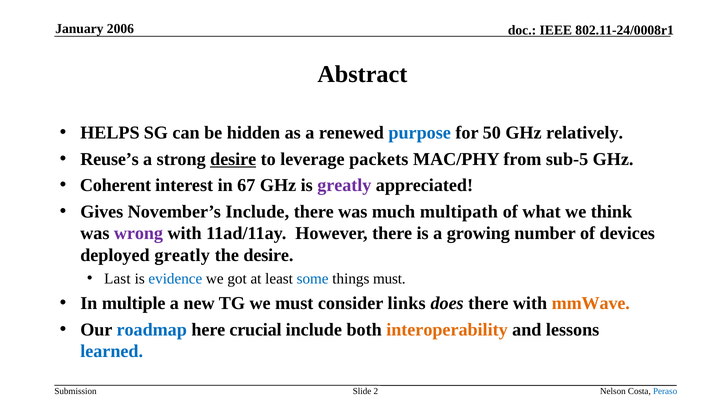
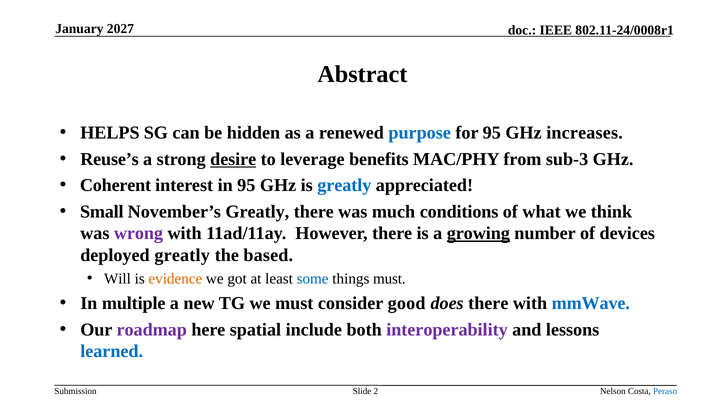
2006: 2006 -> 2027
for 50: 50 -> 95
relatively: relatively -> increases
packets: packets -> benefits
sub-5: sub-5 -> sub-3
in 67: 67 -> 95
greatly at (344, 185) colour: purple -> blue
Gives: Gives -> Small
November’s Include: Include -> Greatly
multipath: multipath -> conditions
growing underline: none -> present
the desire: desire -> based
Last: Last -> Will
evidence colour: blue -> orange
links: links -> good
mmWave colour: orange -> blue
roadmap colour: blue -> purple
crucial: crucial -> spatial
interoperability colour: orange -> purple
